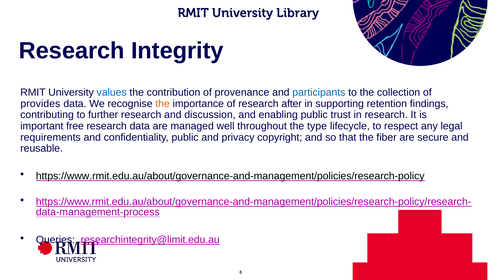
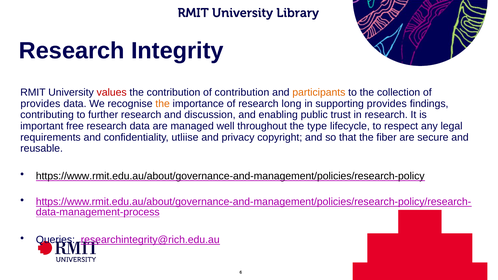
values colour: blue -> red
of provenance: provenance -> contribution
participants colour: blue -> orange
after: after -> long
supporting retention: retention -> provides
confidentiality public: public -> utliise
researchintegrity@limit.edu.au: researchintegrity@limit.edu.au -> researchintegrity@rich.edu.au
